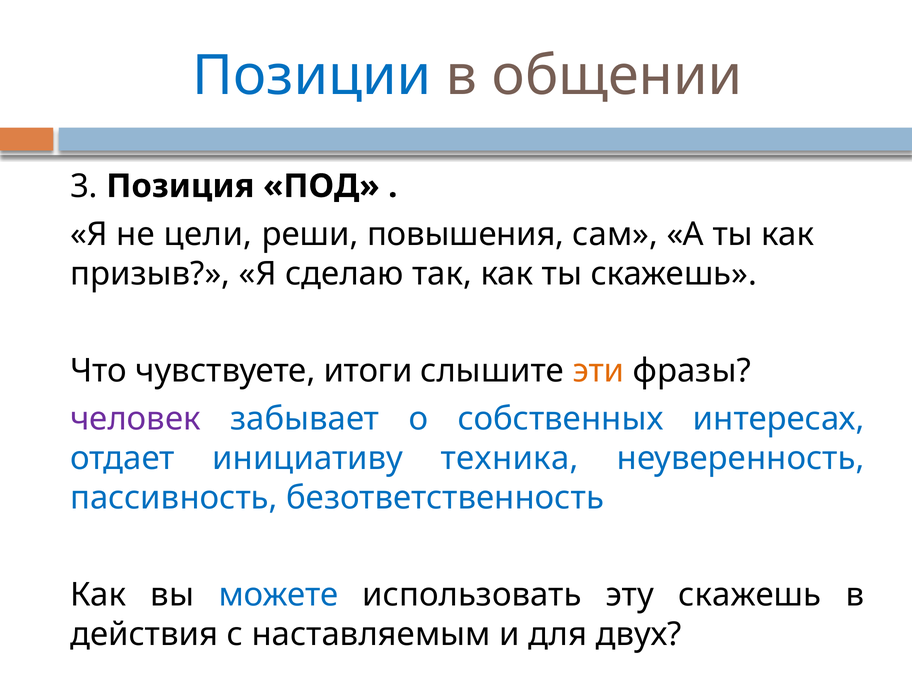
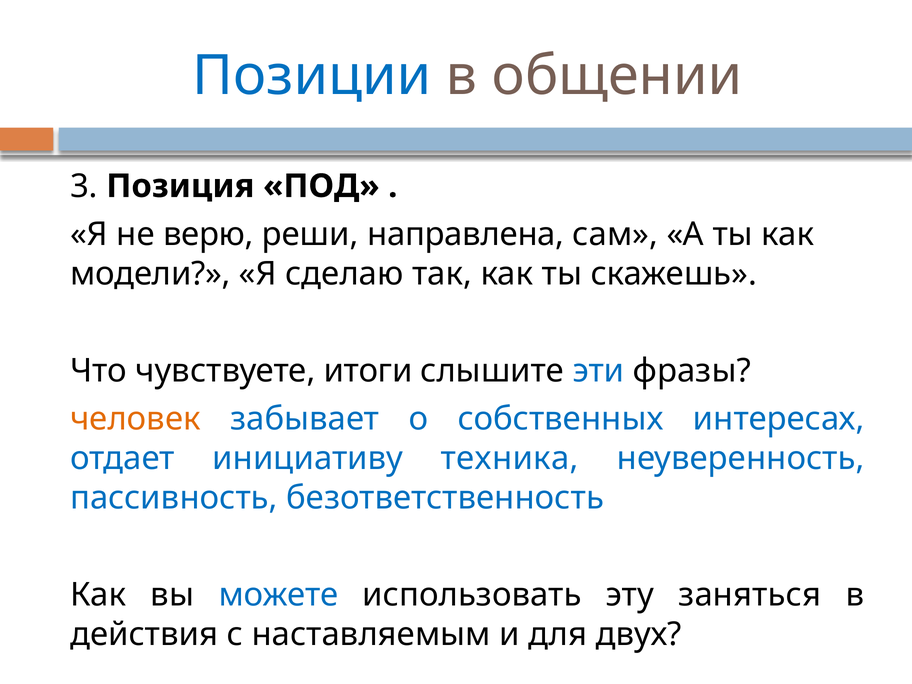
цели: цели -> верю
повышения: повышения -> направлена
призыв: призыв -> модели
эти colour: orange -> blue
человек colour: purple -> orange
эту скажешь: скажешь -> заняться
